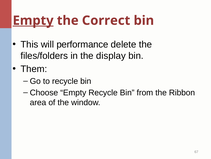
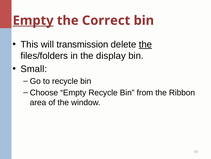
performance: performance -> transmission
the at (145, 44) underline: none -> present
Them: Them -> Small
